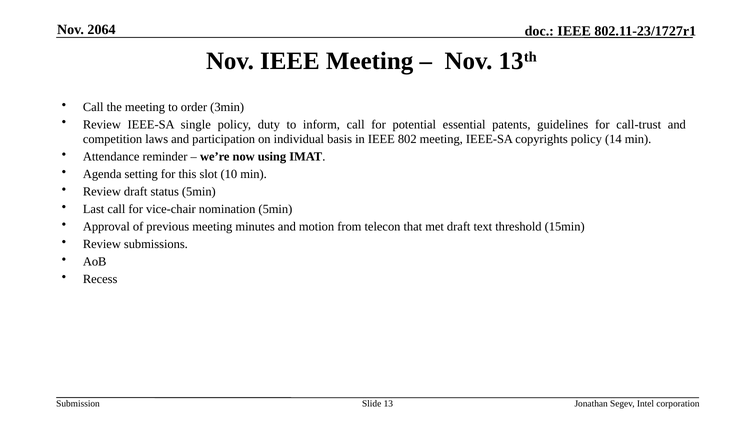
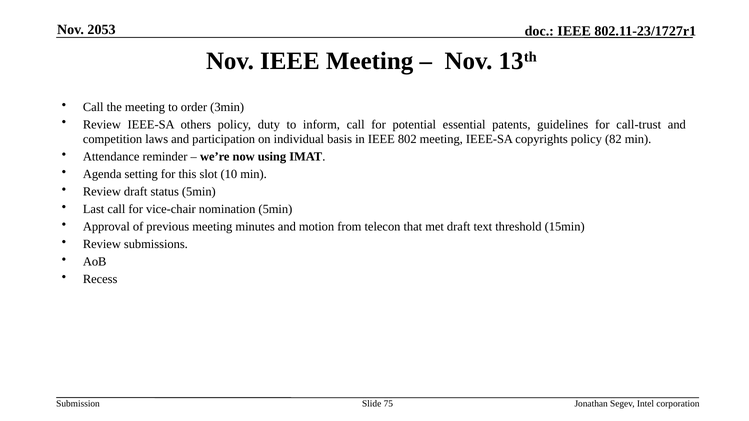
2064: 2064 -> 2053
single: single -> others
14: 14 -> 82
13: 13 -> 75
